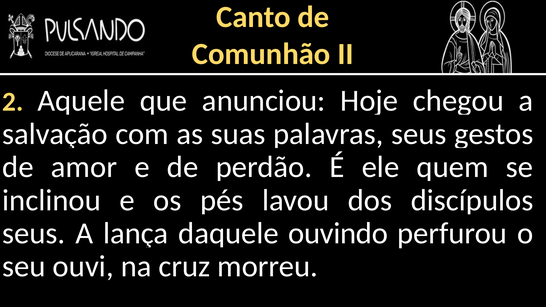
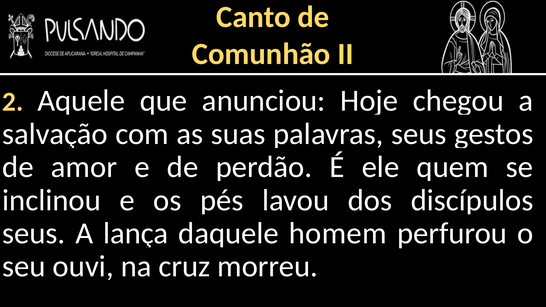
ouvindo: ouvindo -> homem
